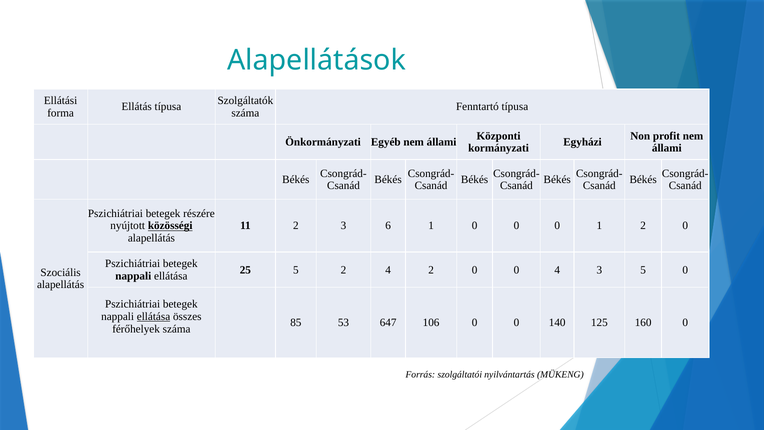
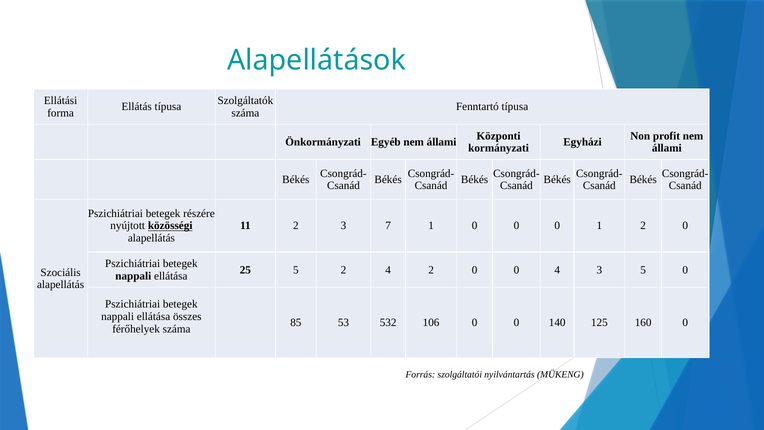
6: 6 -> 7
ellátása at (154, 316) underline: present -> none
647: 647 -> 532
